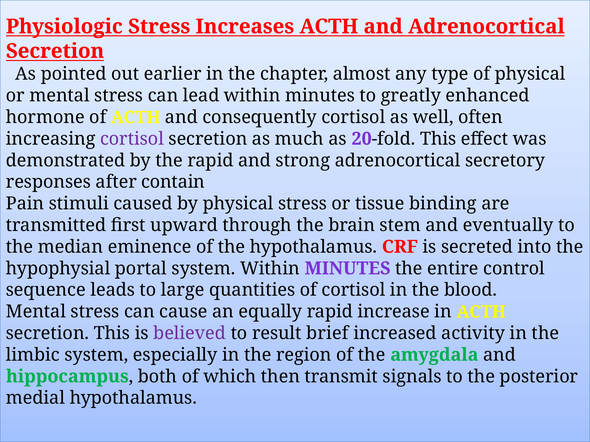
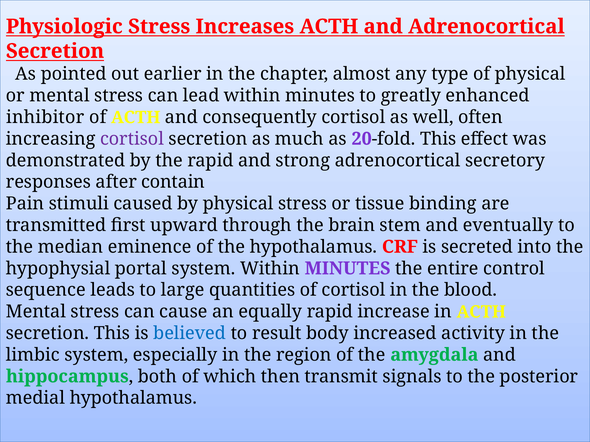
hormone: hormone -> inhibitor
believed colour: purple -> blue
brief: brief -> body
